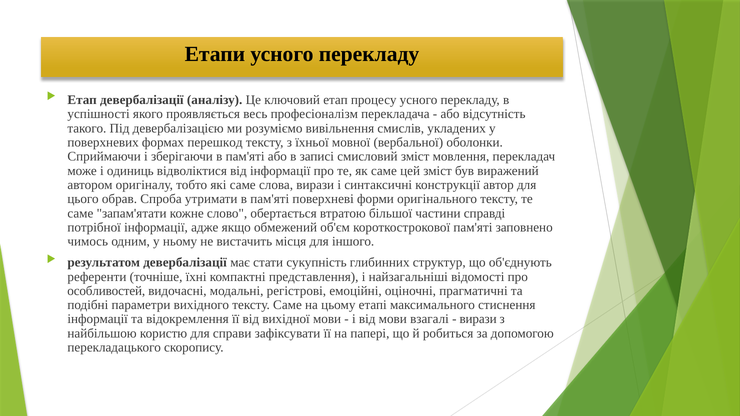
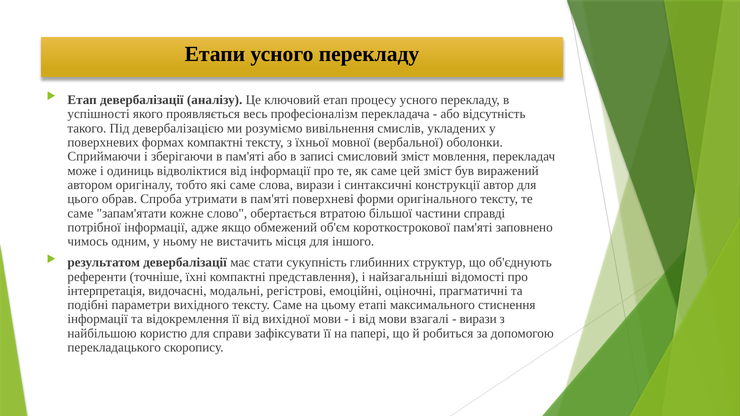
формах перешкод: перешкод -> компактні
особливостей: особливостей -> інтерпретація
